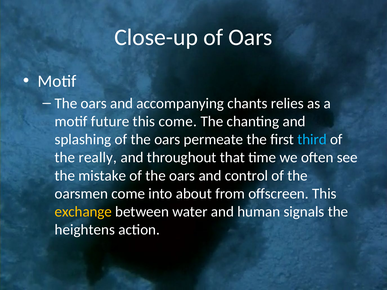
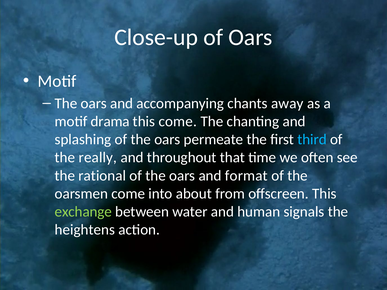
relies: relies -> away
future: future -> drama
mistake: mistake -> rational
control: control -> format
exchange colour: yellow -> light green
